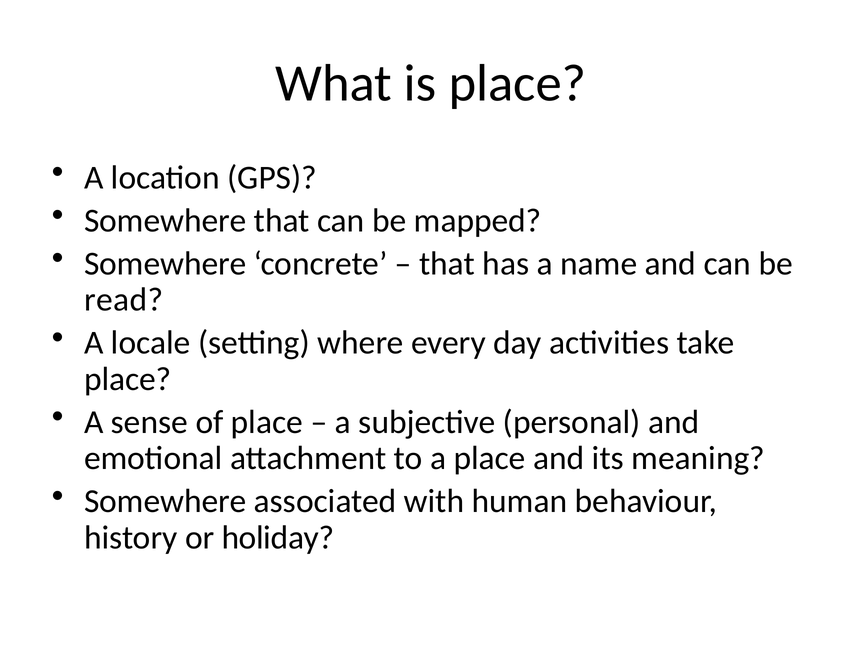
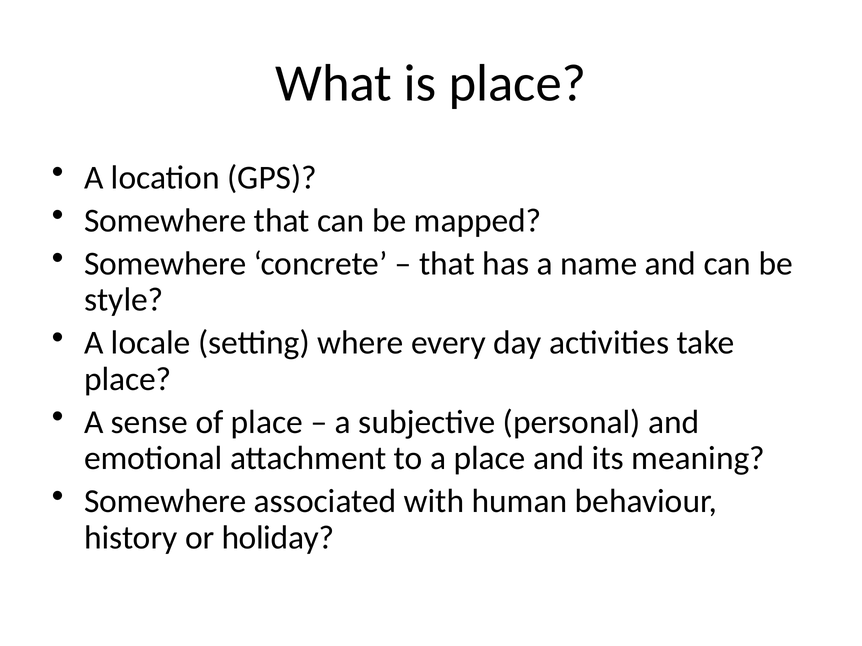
read: read -> style
